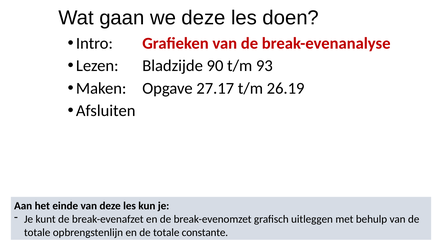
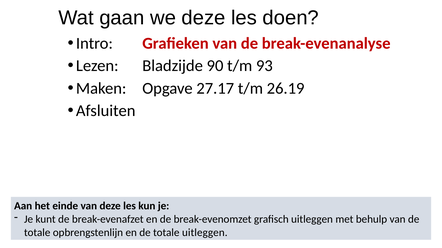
totale constante: constante -> uitleggen
